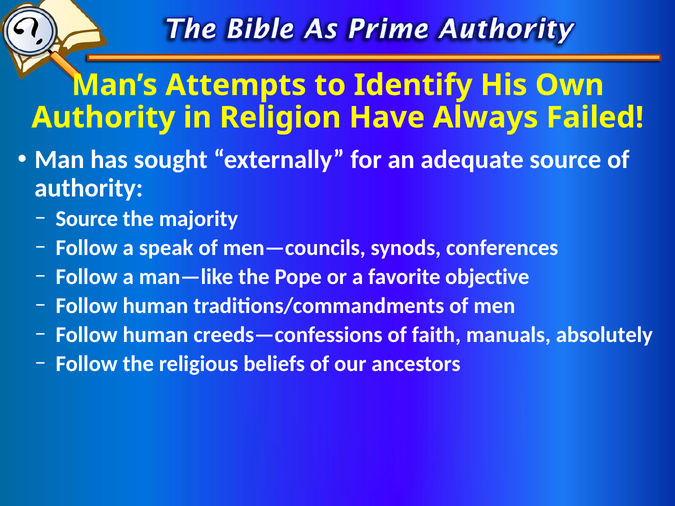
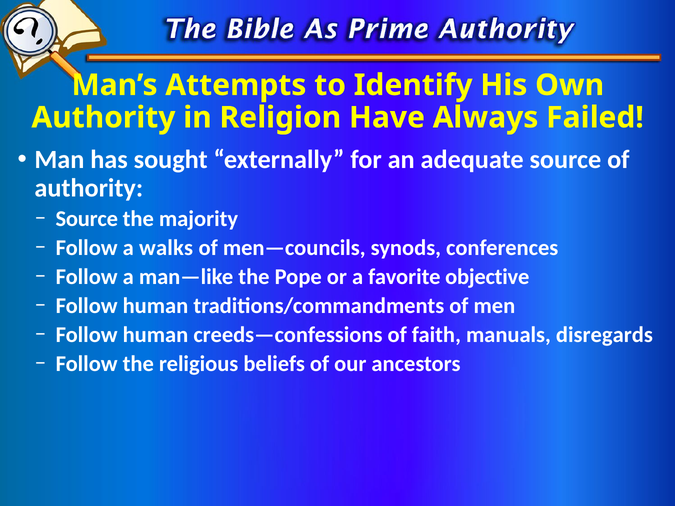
speak: speak -> walks
absolutely: absolutely -> disregards
